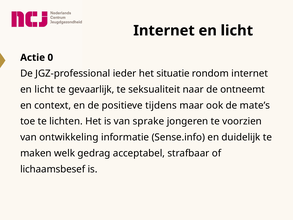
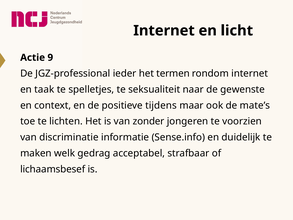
0: 0 -> 9
situatie: situatie -> termen
licht at (44, 89): licht -> taak
gevaarlijk: gevaarlijk -> spelletjes
ontneemt: ontneemt -> gewenste
sprake: sprake -> zonder
ontwikkeling: ontwikkeling -> discriminatie
